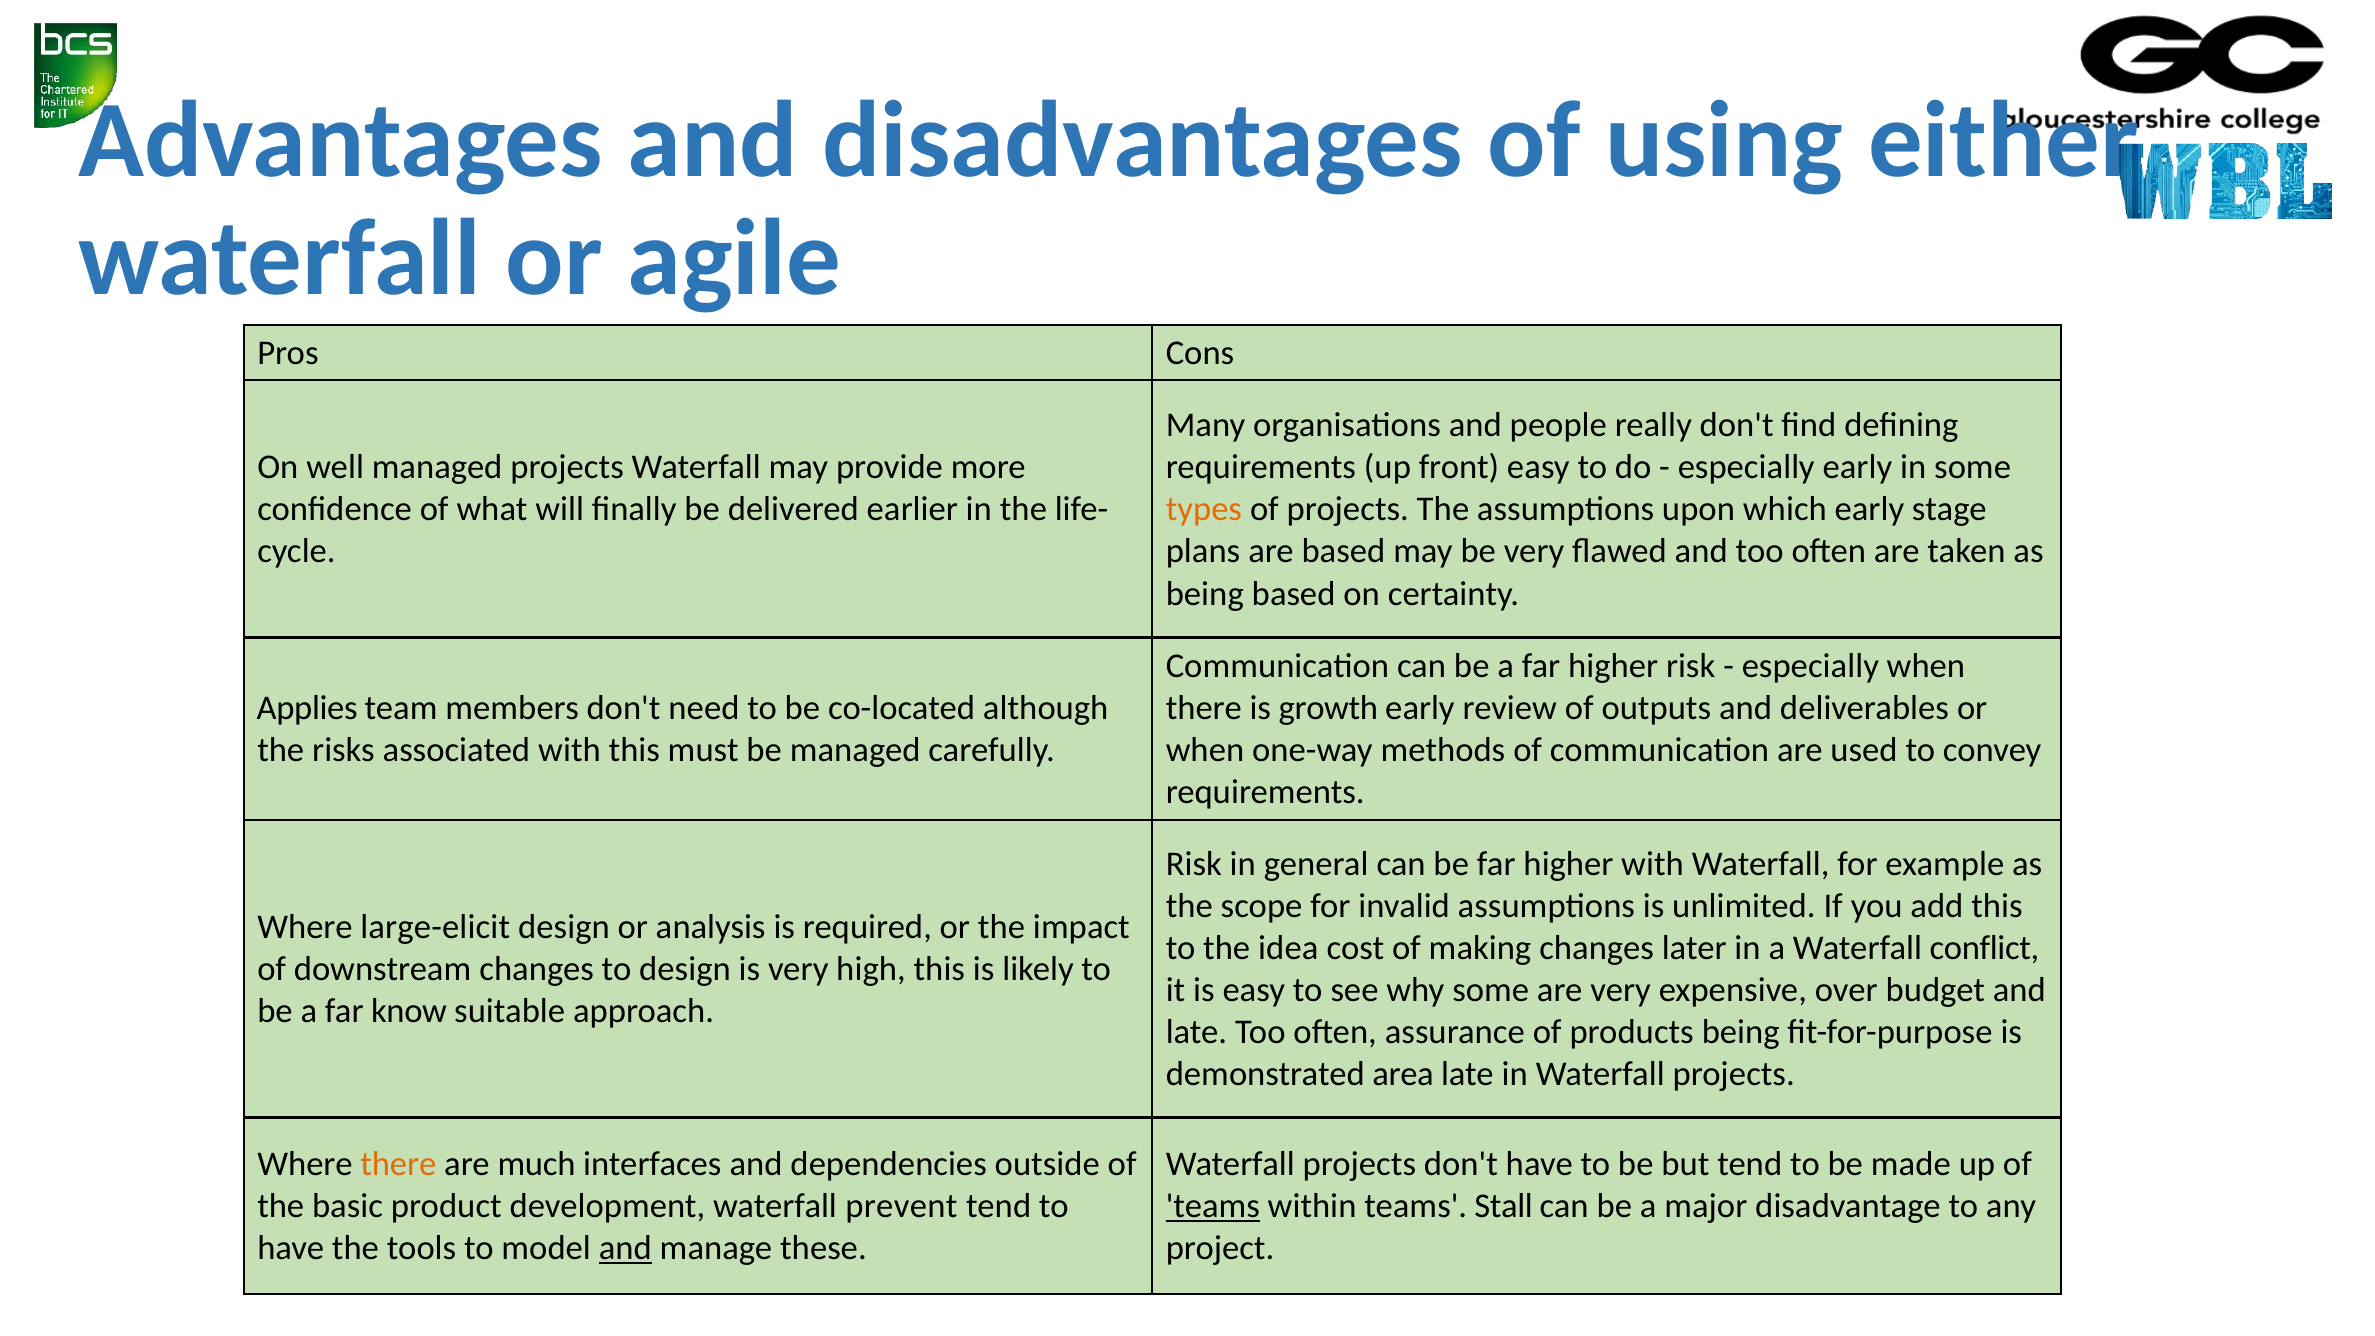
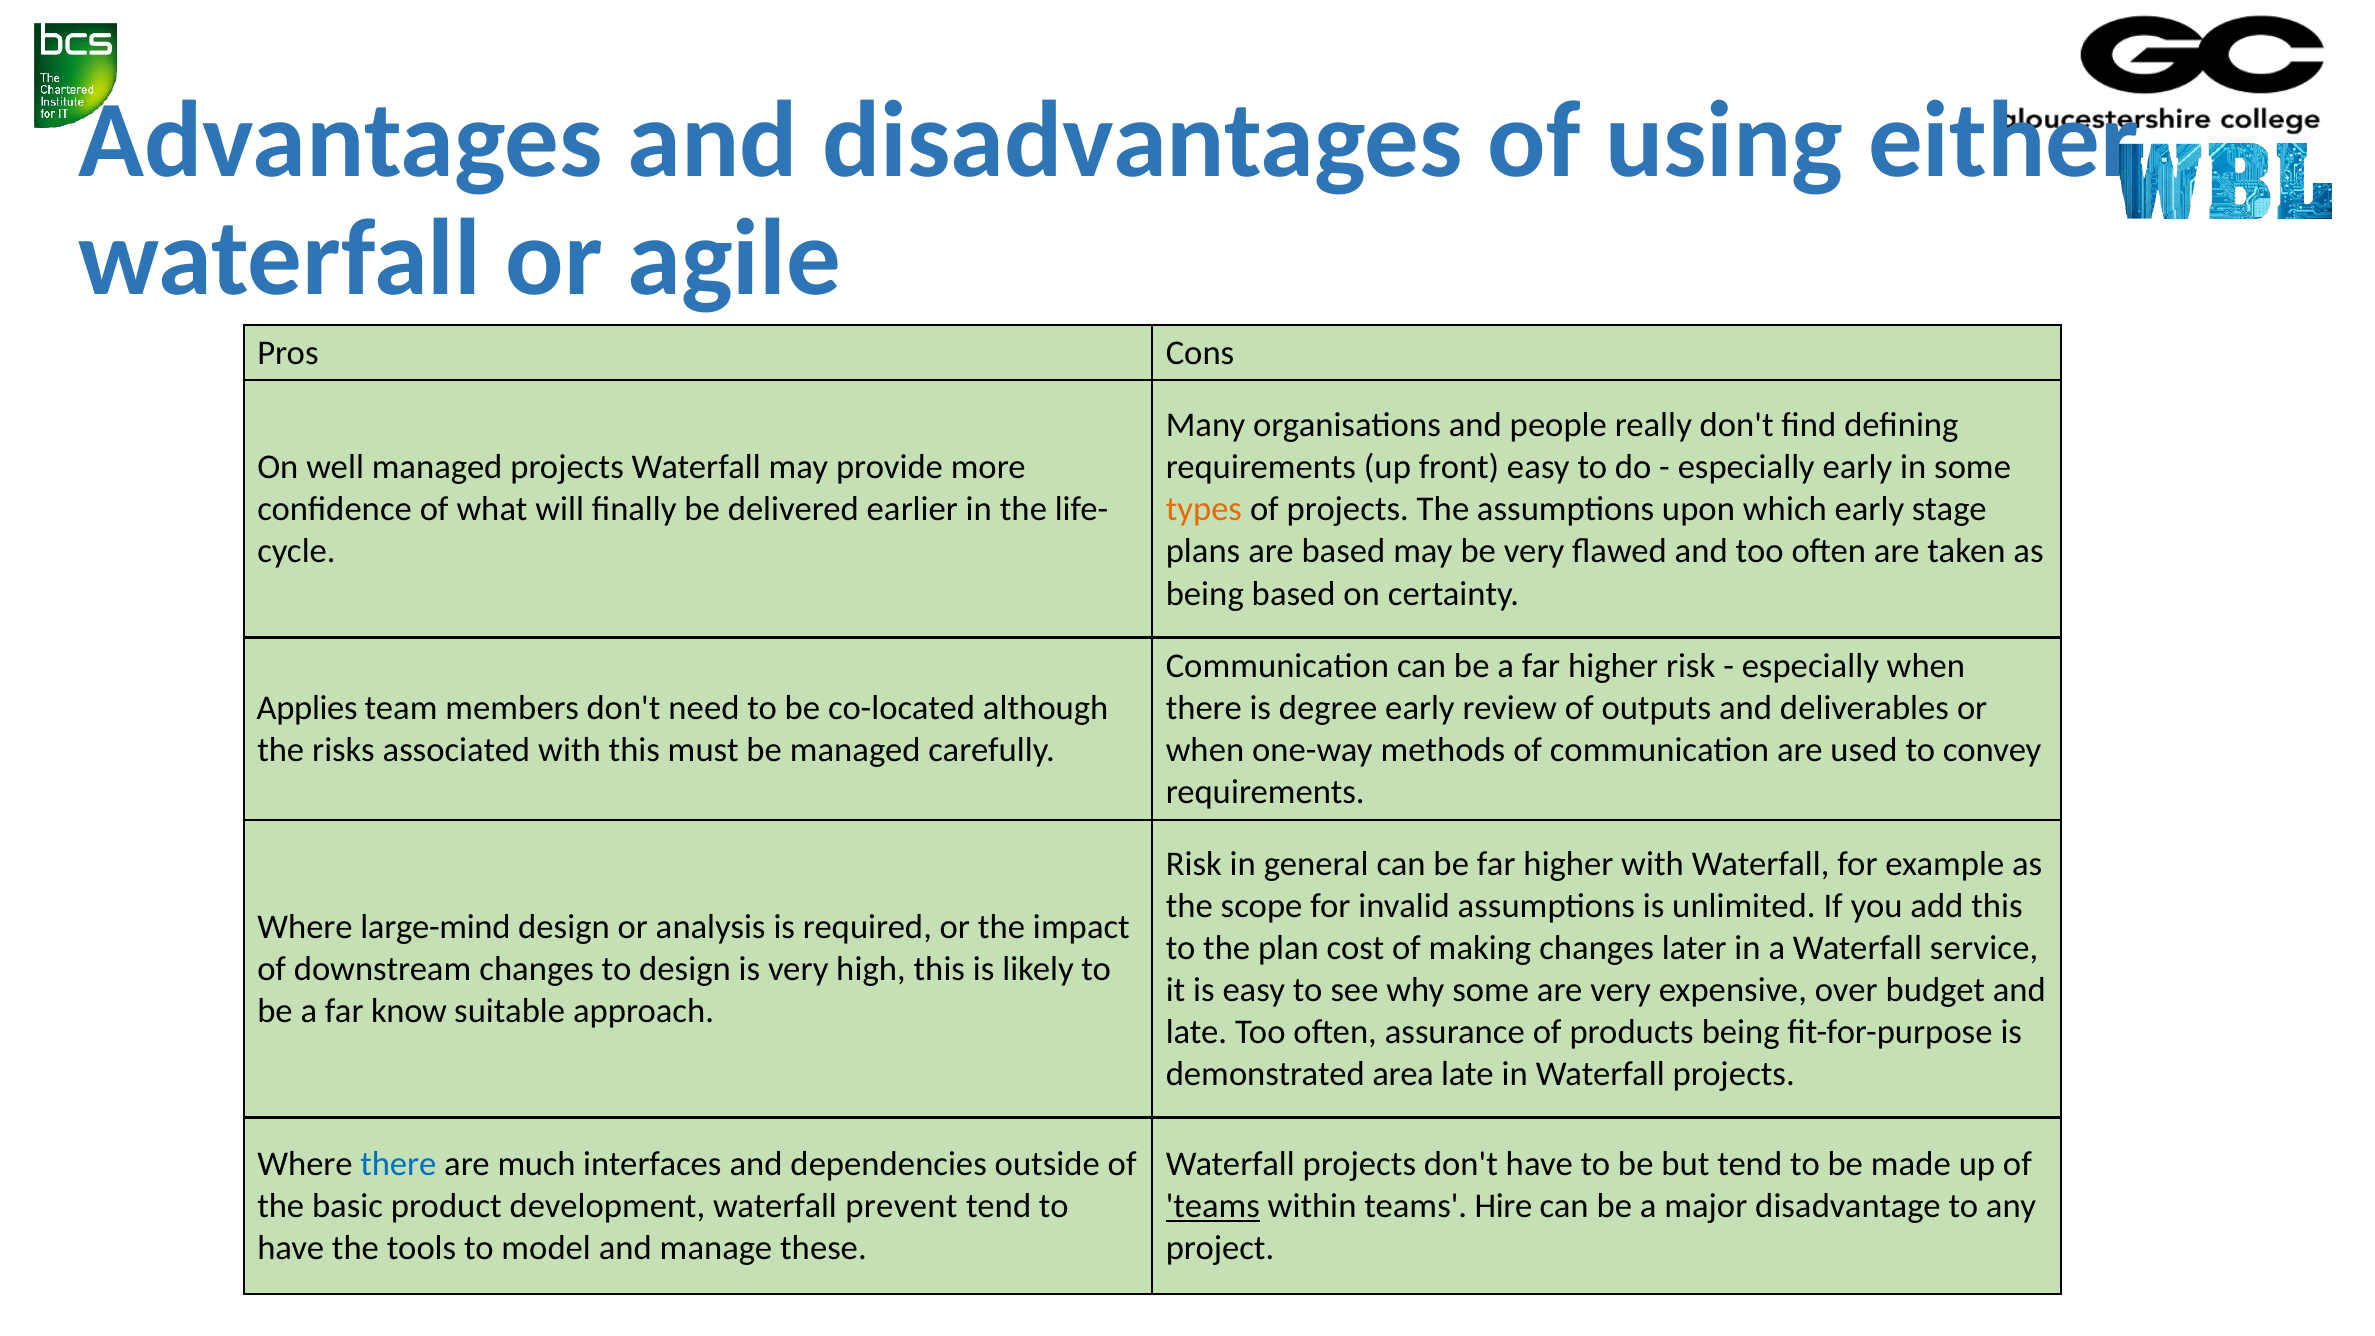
growth: growth -> degree
large-elicit: large-elicit -> large-mind
idea: idea -> plan
conflict: conflict -> service
there at (398, 1164) colour: orange -> blue
Stall: Stall -> Hire
and at (625, 1248) underline: present -> none
